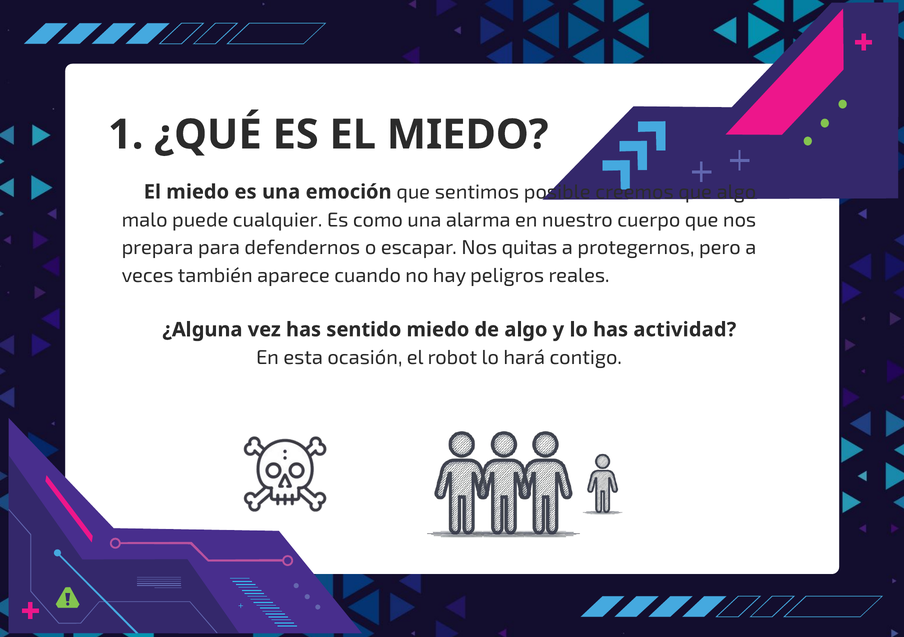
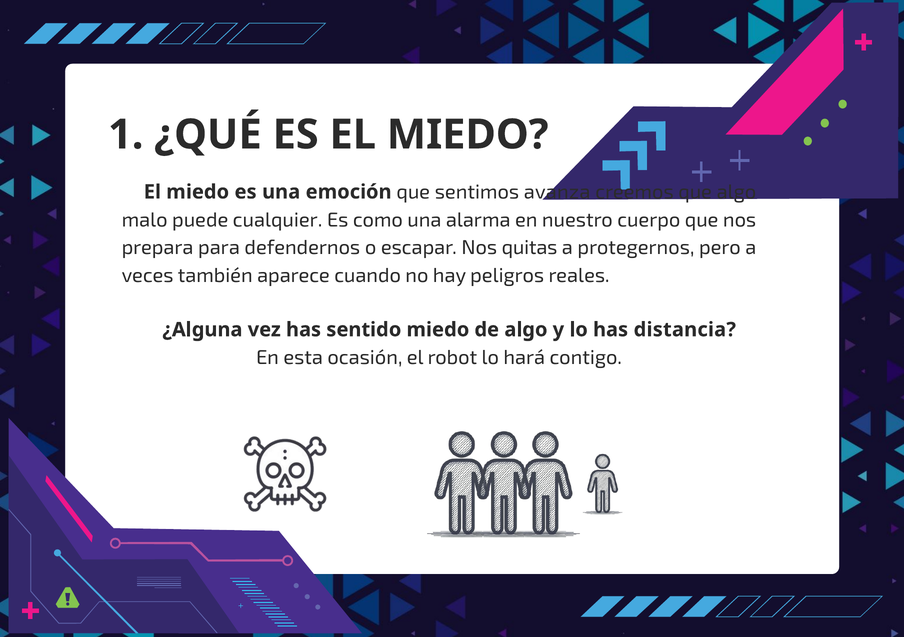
posible: posible -> avanza
actividad: actividad -> distancia
